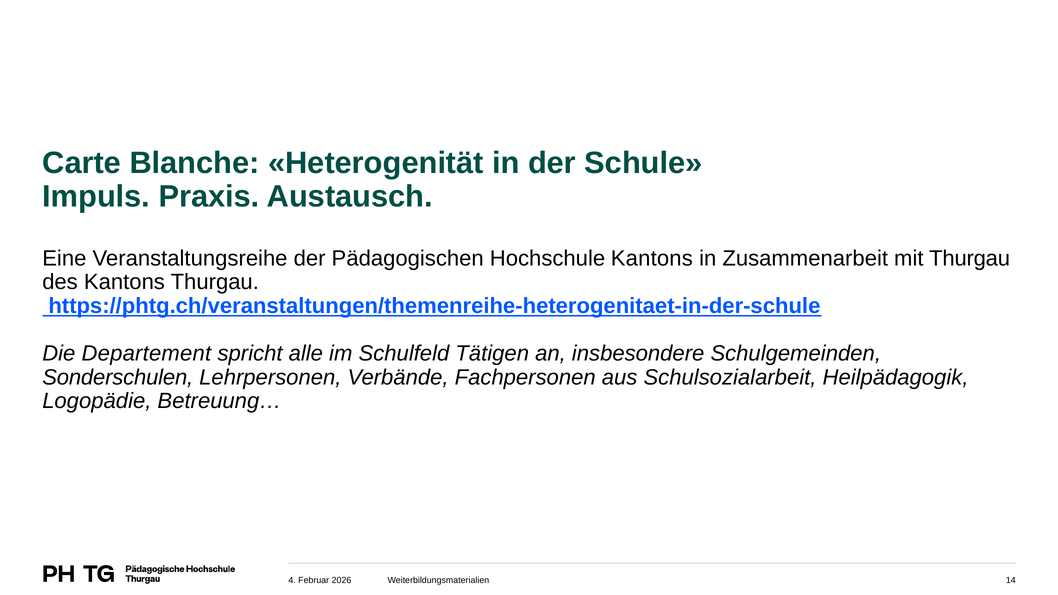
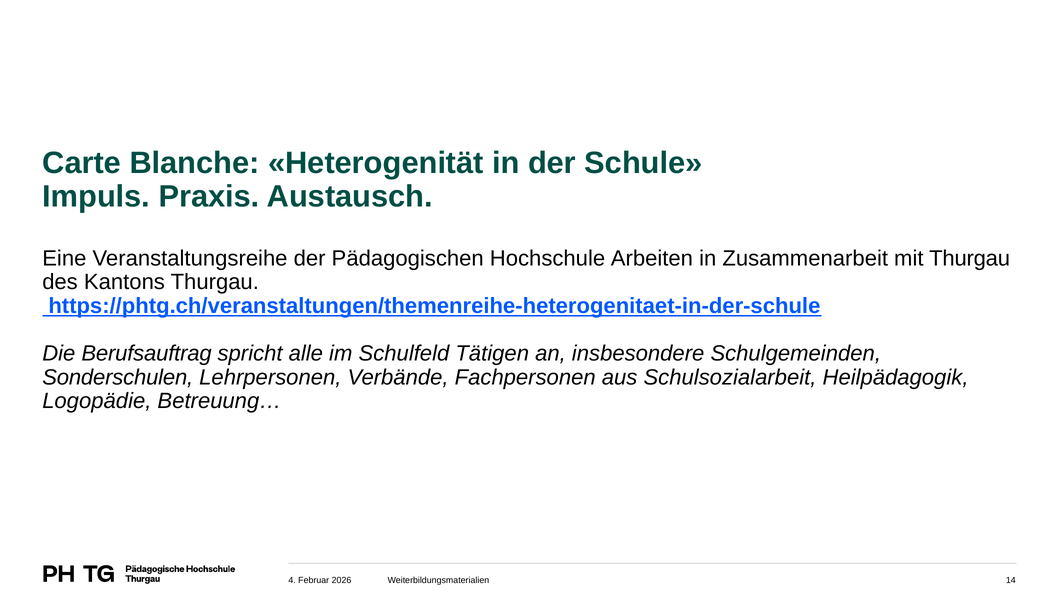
Hochschule Kantons: Kantons -> Arbeiten
Departement: Departement -> Berufsauftrag
